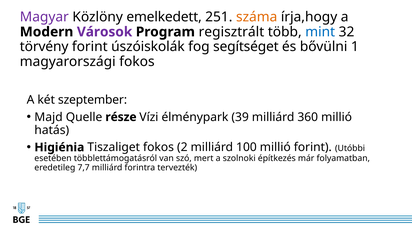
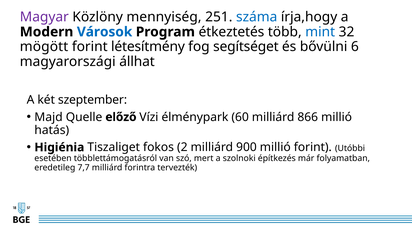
emelkedett: emelkedett -> mennyiség
száma colour: orange -> blue
Városok colour: purple -> blue
regisztrált: regisztrált -> étkeztetés
törvény: törvény -> mögött
úszóiskolák: úszóiskolák -> létesítmény
1: 1 -> 6
magyarországi fokos: fokos -> állhat
része: része -> előző
39: 39 -> 60
360: 360 -> 866
100: 100 -> 900
